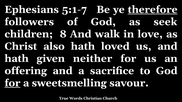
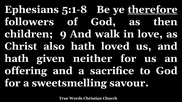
5:1-7: 5:1-7 -> 5:1-8
seek: seek -> then
8: 8 -> 9
for at (12, 83) underline: present -> none
